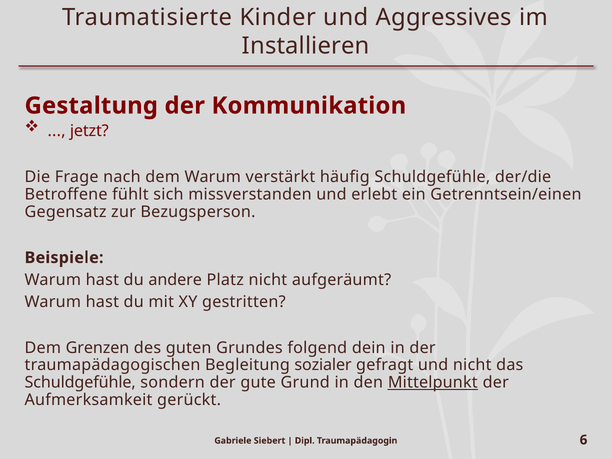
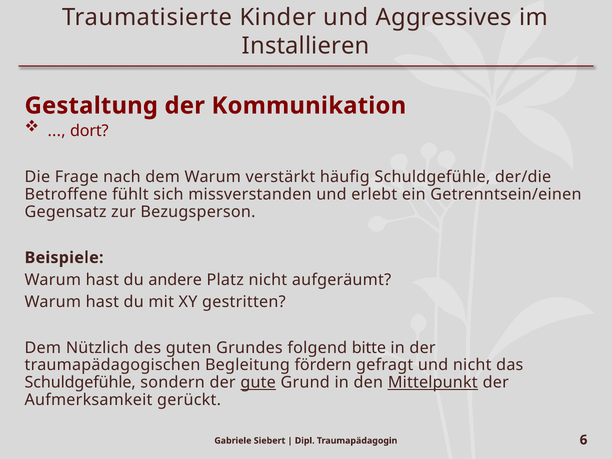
jetzt: jetzt -> dort
Grenzen: Grenzen -> Nützlich
dein: dein -> bitte
sozialer: sozialer -> fördern
gute underline: none -> present
